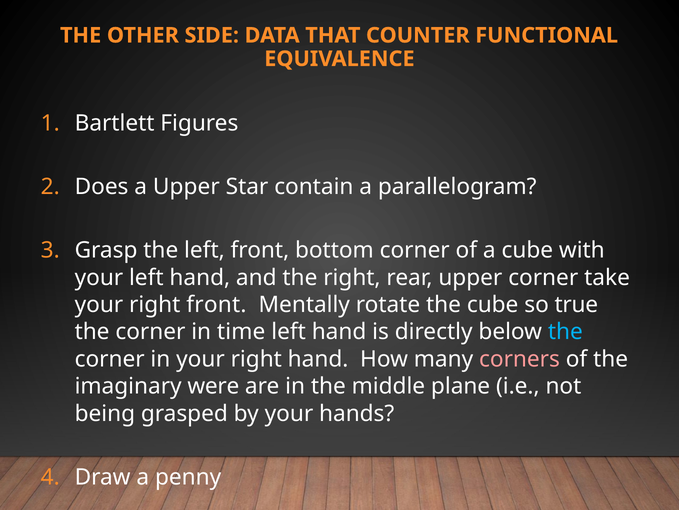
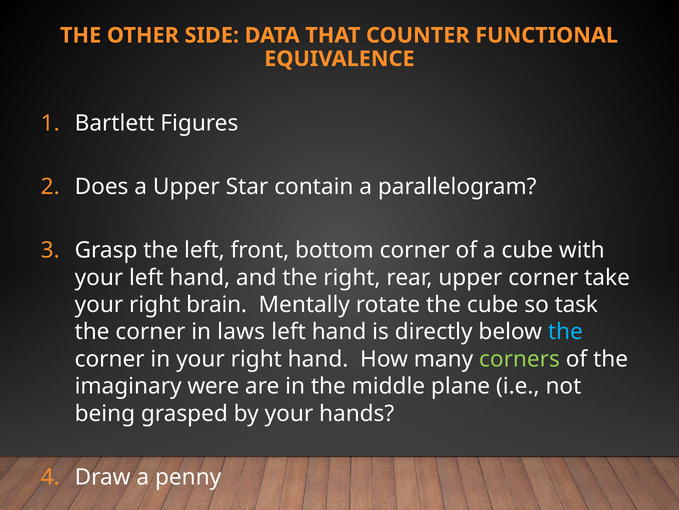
right front: front -> brain
true: true -> task
time: time -> laws
corners colour: pink -> light green
